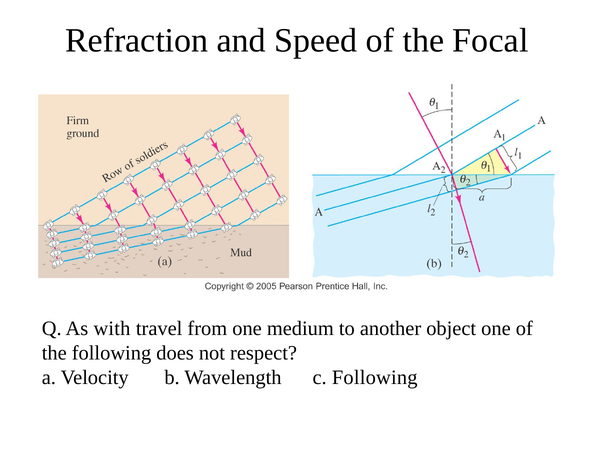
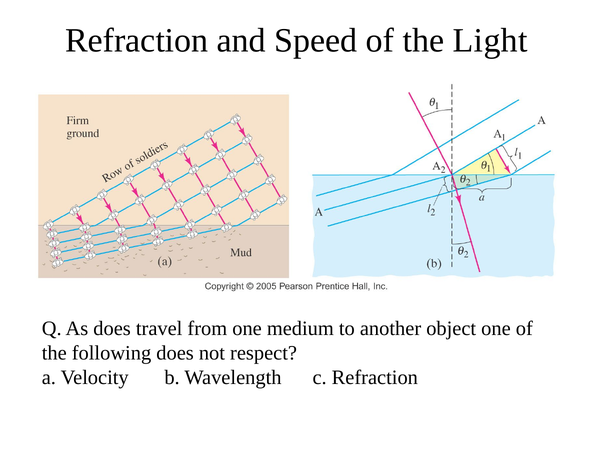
Focal: Focal -> Light
As with: with -> does
c Following: Following -> Refraction
